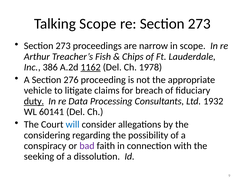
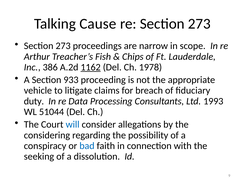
Talking Scope: Scope -> Cause
276: 276 -> 933
duty underline: present -> none
1932: 1932 -> 1993
60141: 60141 -> 51044
bad colour: purple -> blue
